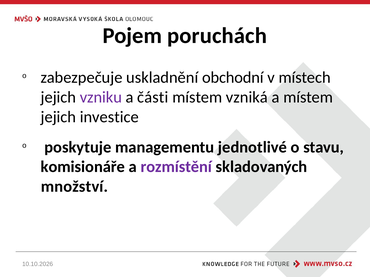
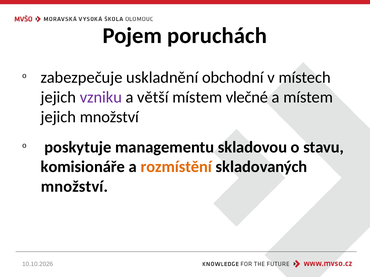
části: části -> větší
vzniká: vzniká -> vlečné
jejich investice: investice -> množství
jednotlivé: jednotlivé -> skladovou
rozmístění colour: purple -> orange
